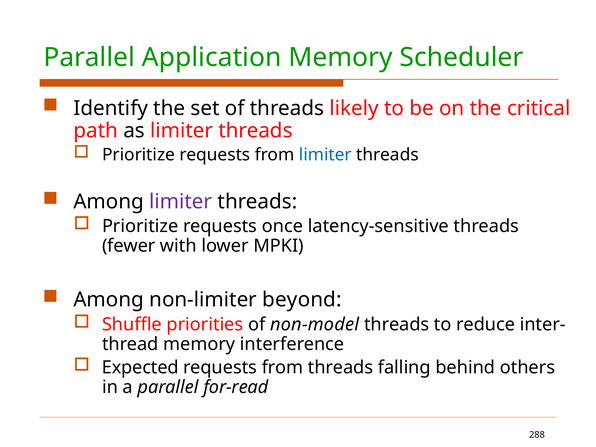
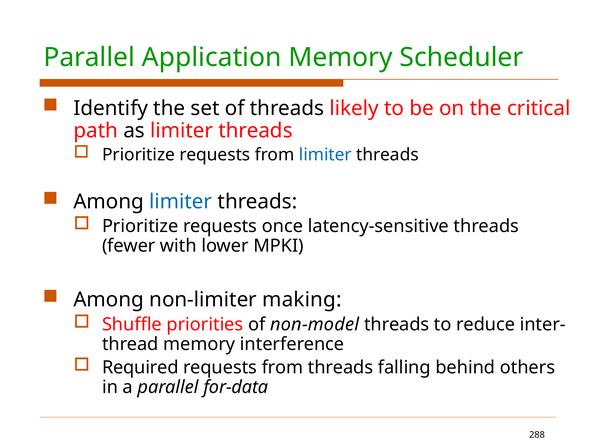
limiter at (181, 202) colour: purple -> blue
beyond: beyond -> making
Expected: Expected -> Required
for-read: for-read -> for-data
